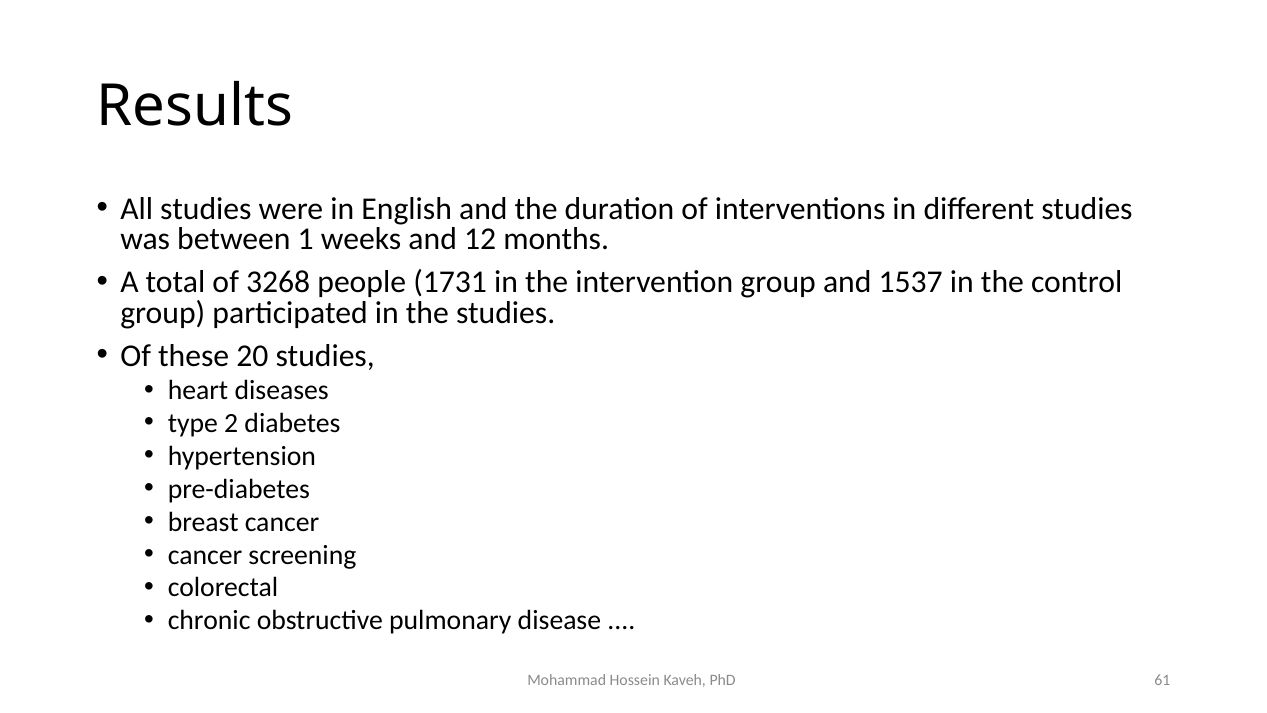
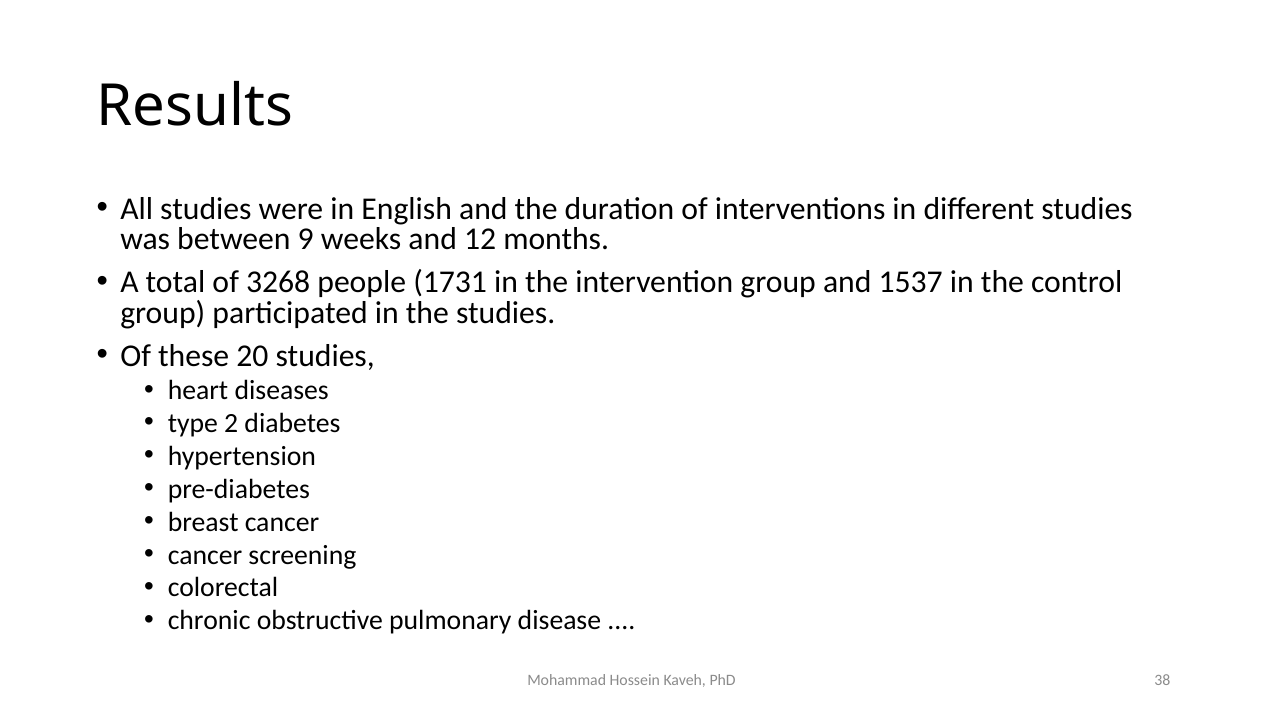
1: 1 -> 9
61: 61 -> 38
